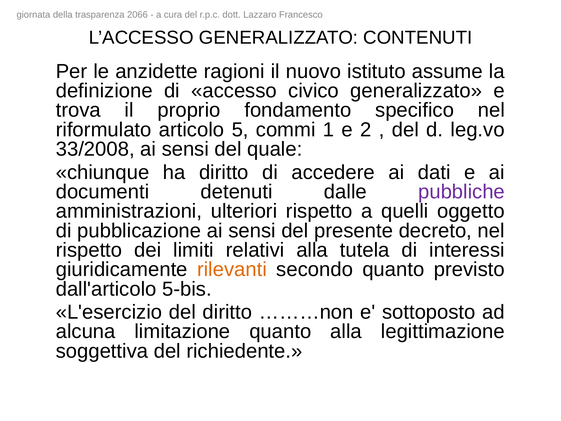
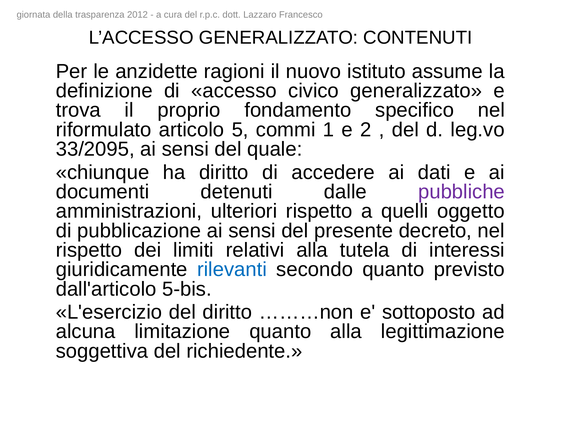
2066: 2066 -> 2012
33/2008: 33/2008 -> 33/2095
rilevanti colour: orange -> blue
